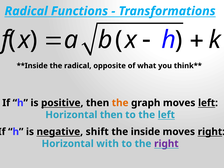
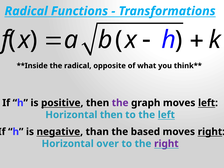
the at (120, 103) colour: orange -> purple
shift: shift -> than
inside: inside -> based
with: with -> over
